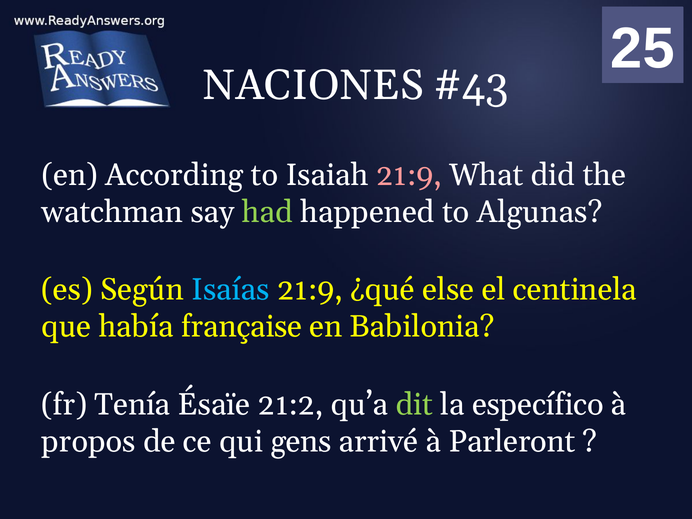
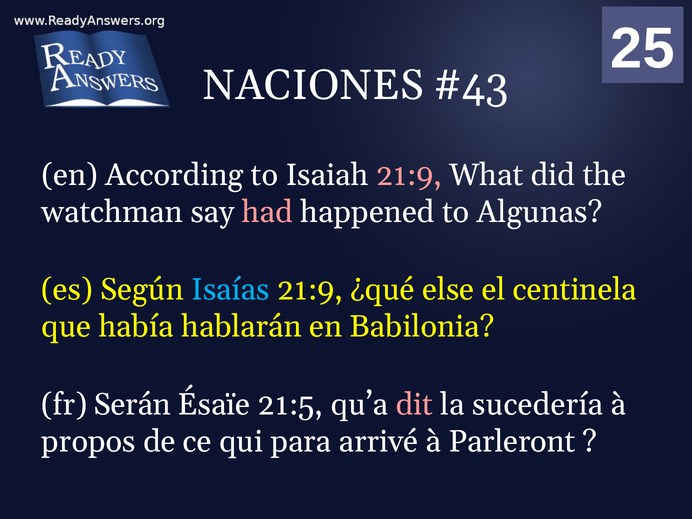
had colour: light green -> pink
française: française -> hablarán
Tenía: Tenía -> Serán
21:2: 21:2 -> 21:5
dit colour: light green -> pink
específico: específico -> sucedería
gens: gens -> para
